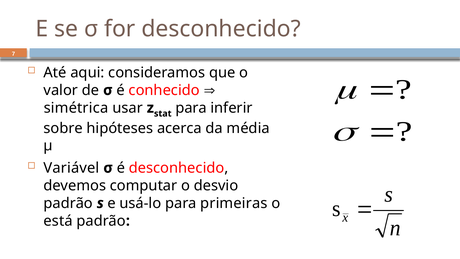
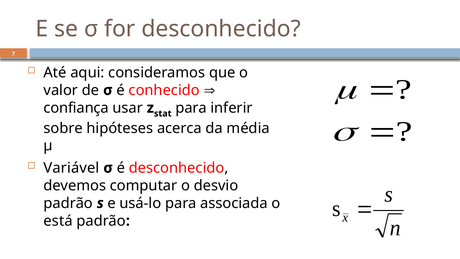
simétrica: simétrica -> confiança
primeiras: primeiras -> associada
